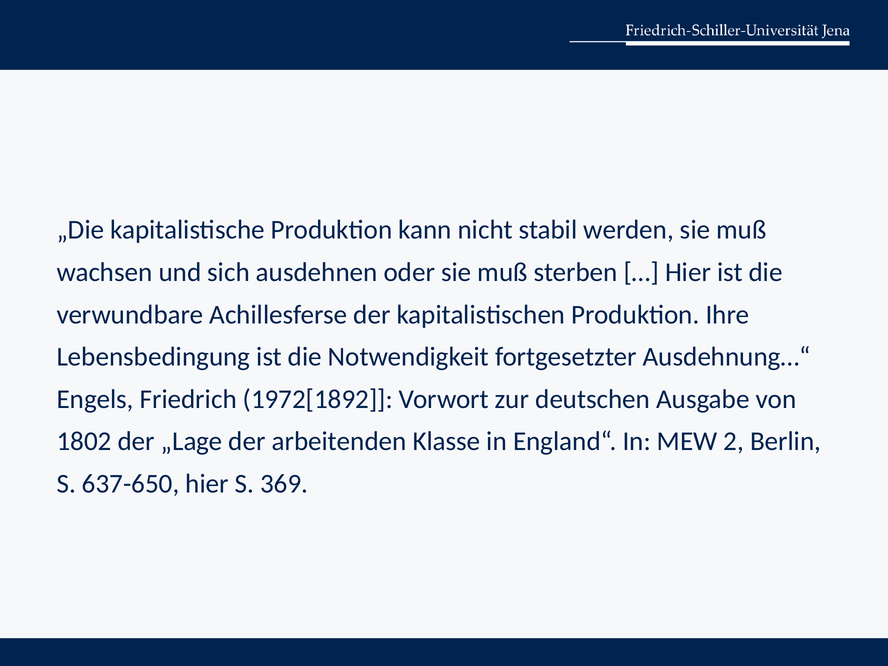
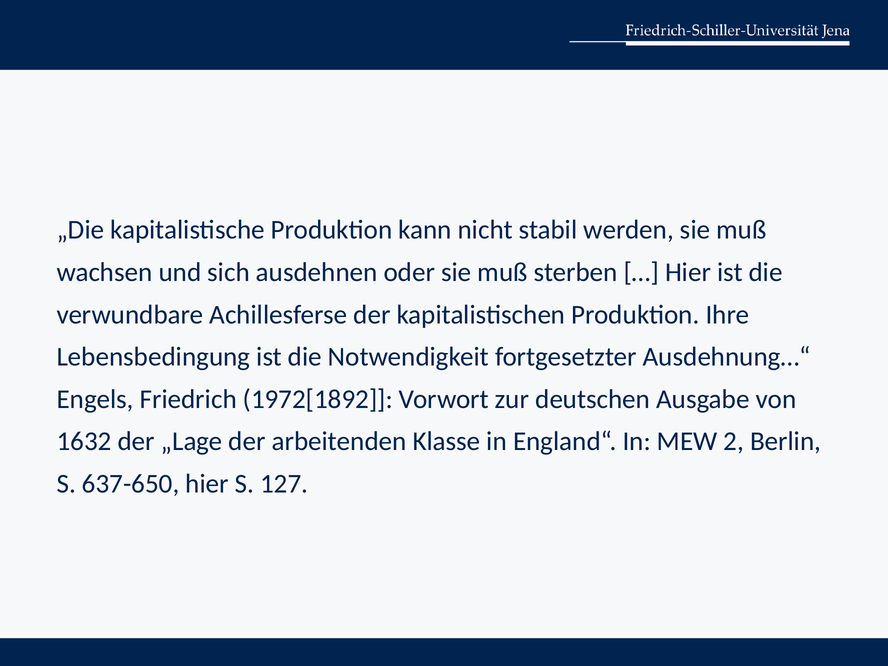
1802: 1802 -> 1632
369: 369 -> 127
